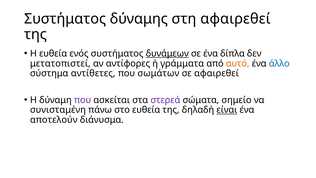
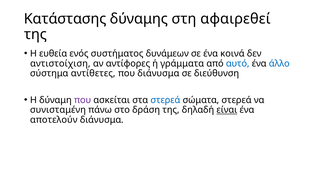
Συστήματος at (65, 19): Συστήματος -> Κατάστασης
δυνάμεων underline: present -> none
δίπλα: δίπλα -> κοινά
μετατοπιστεί: μετατοπιστεί -> αντιστοίχιση
αυτό colour: orange -> blue
που σωμάτων: σωμάτων -> διάνυσμα
σε αφαιρεθεί: αφαιρεθεί -> διεύθυνση
στερεά at (165, 100) colour: purple -> blue
σώματα σημείο: σημείο -> στερεά
στο ευθεία: ευθεία -> δράση
